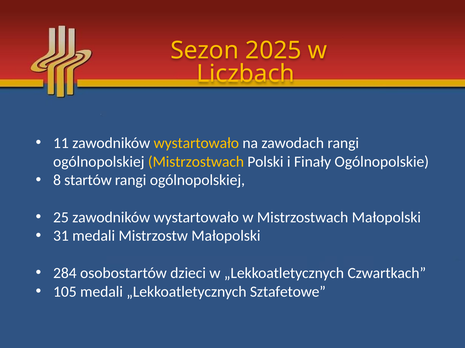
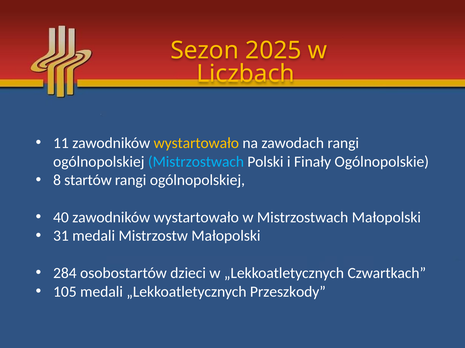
Mistrzostwach at (196, 162) colour: yellow -> light blue
25: 25 -> 40
Sztafetowe: Sztafetowe -> Przeszkody
